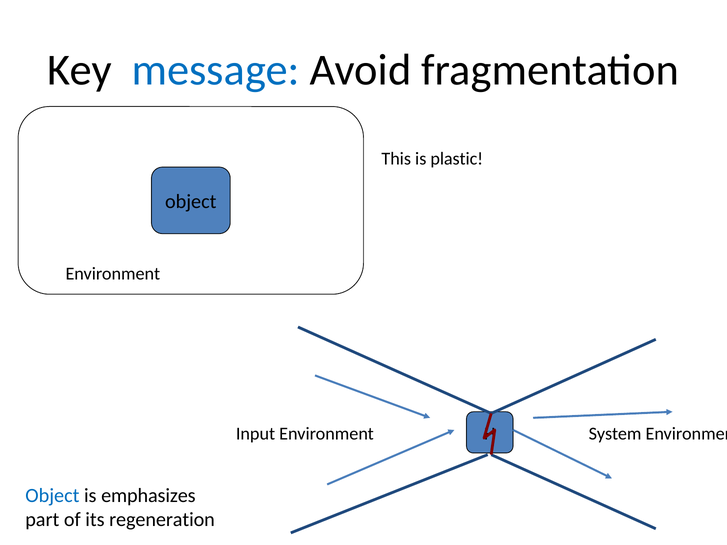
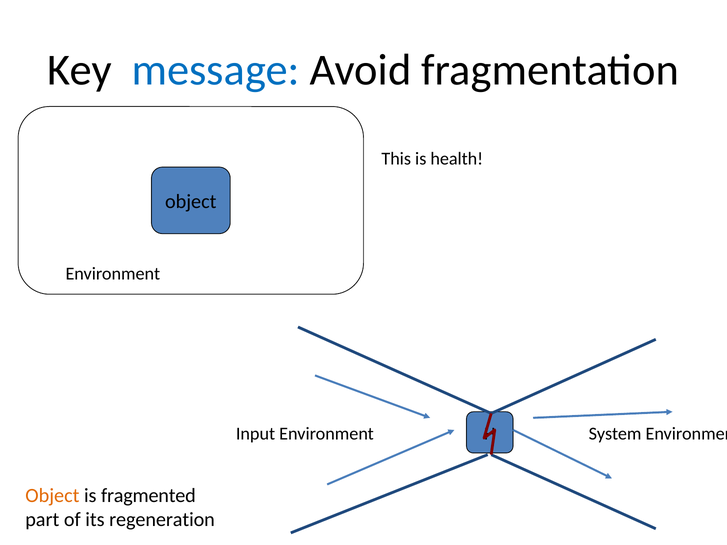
plastic: plastic -> health
Object at (52, 496) colour: blue -> orange
emphasizes: emphasizes -> fragmented
